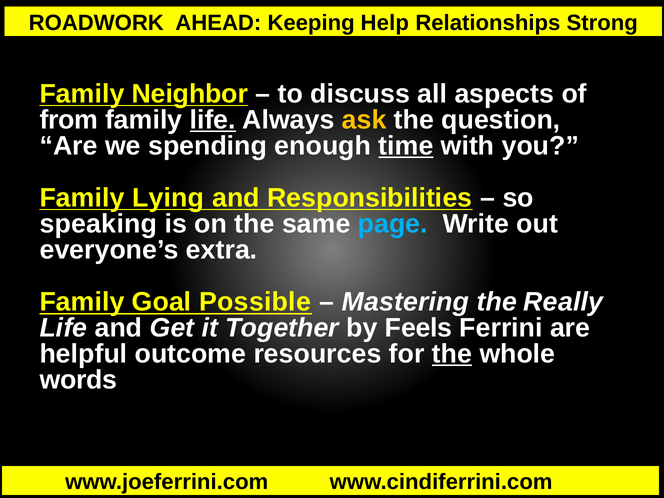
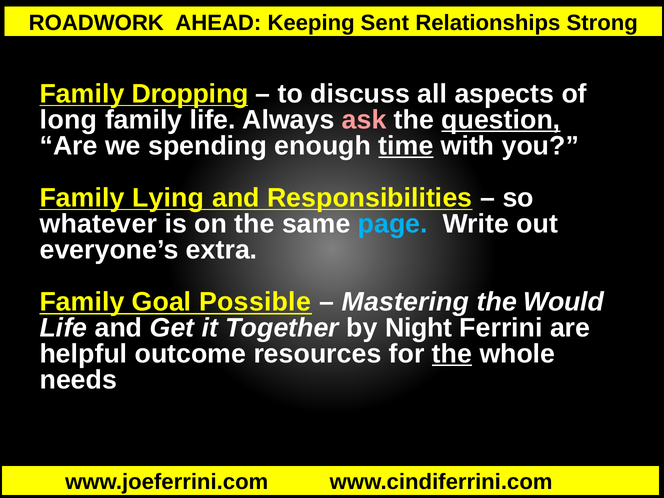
Help: Help -> Sent
Neighbor: Neighbor -> Dropping
from: from -> long
life at (213, 120) underline: present -> none
ask colour: yellow -> pink
question underline: none -> present
speaking: speaking -> whatever
Really: Really -> Would
Feels: Feels -> Night
words: words -> needs
